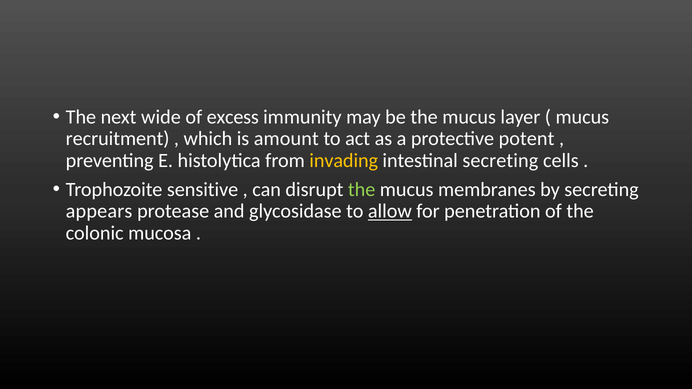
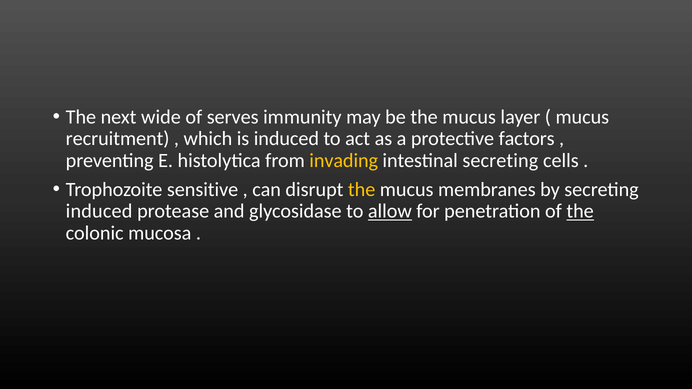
excess: excess -> serves
is amount: amount -> induced
potent: potent -> factors
the at (362, 190) colour: light green -> yellow
appears at (99, 211): appears -> induced
the at (580, 211) underline: none -> present
